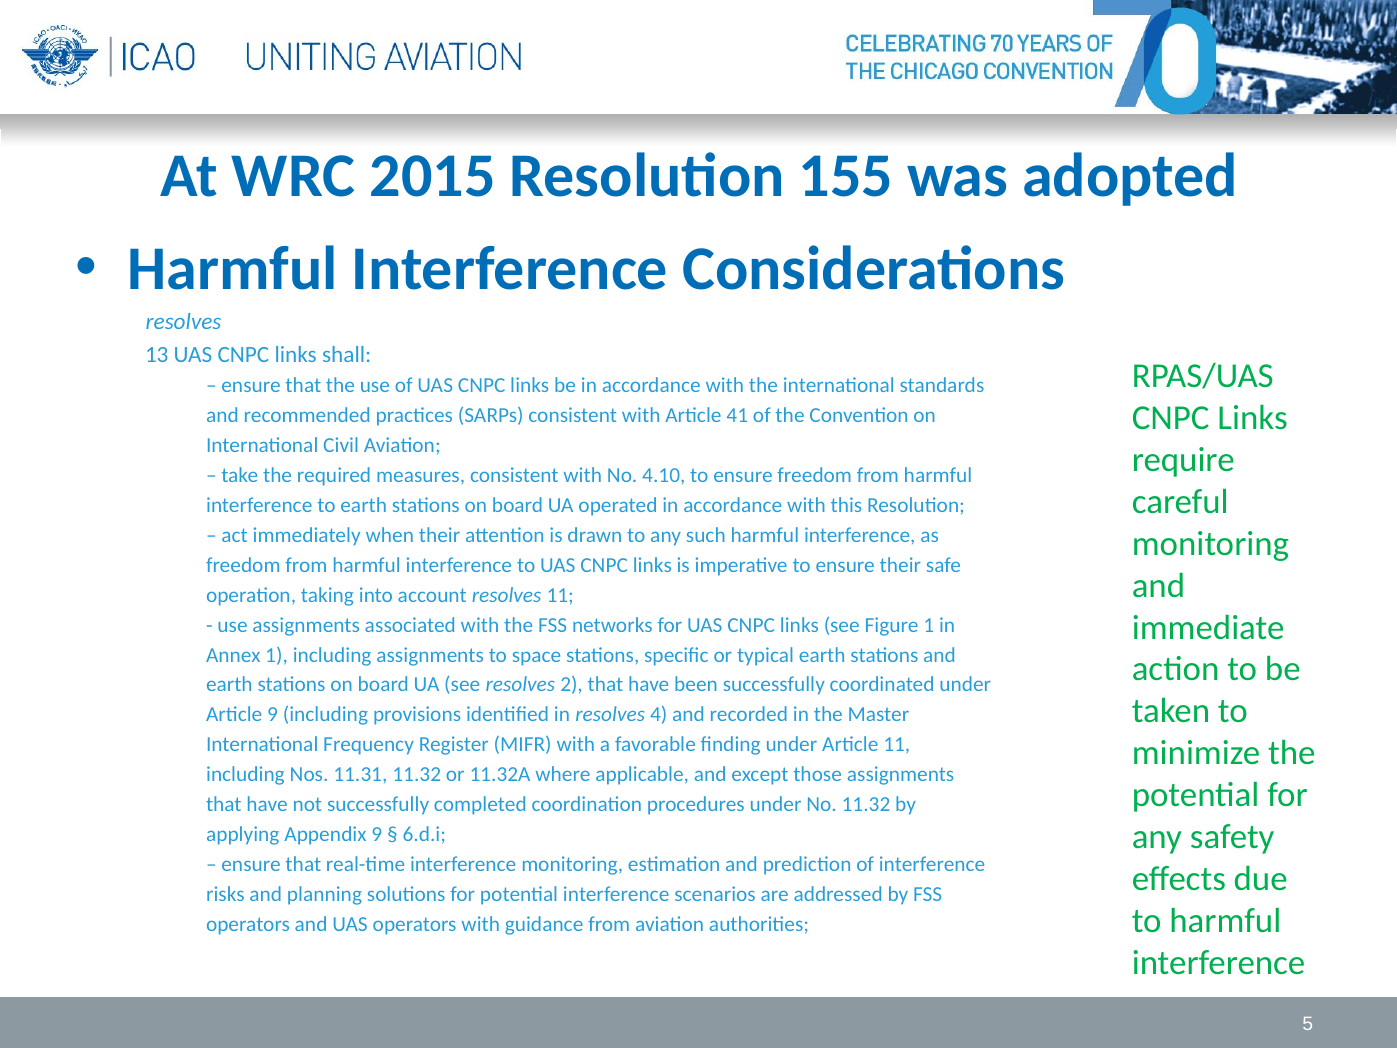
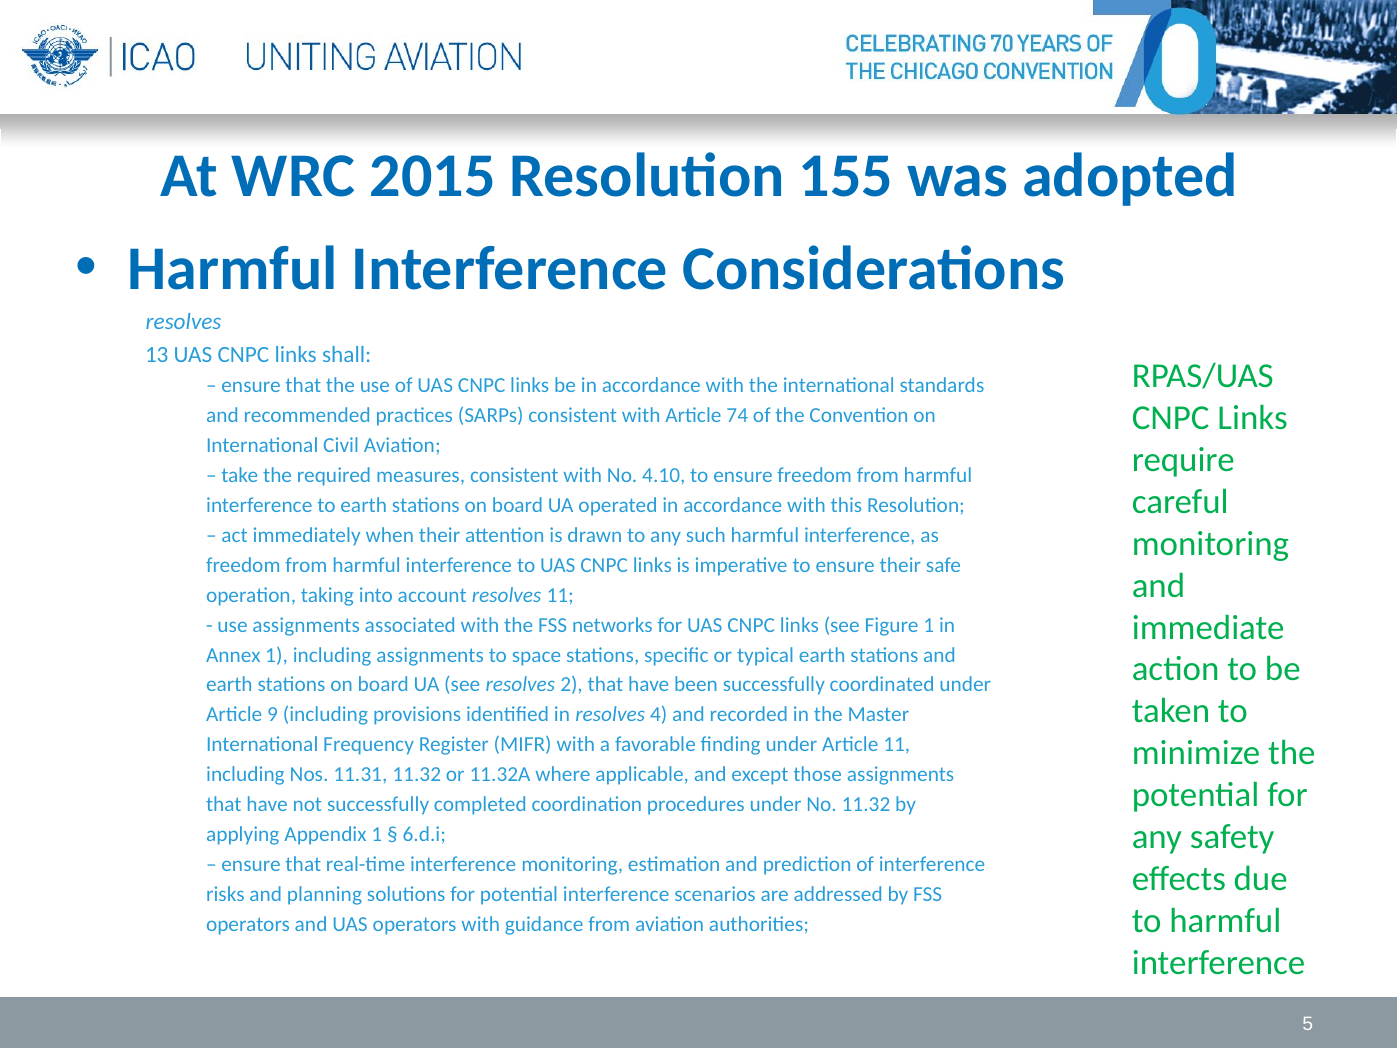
41: 41 -> 74
Appendix 9: 9 -> 1
